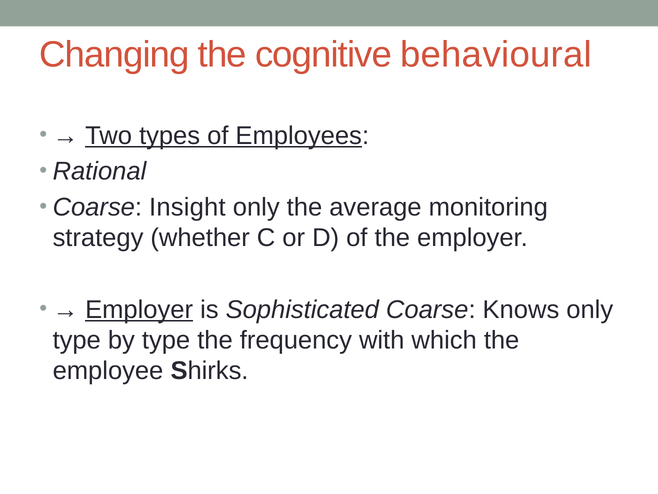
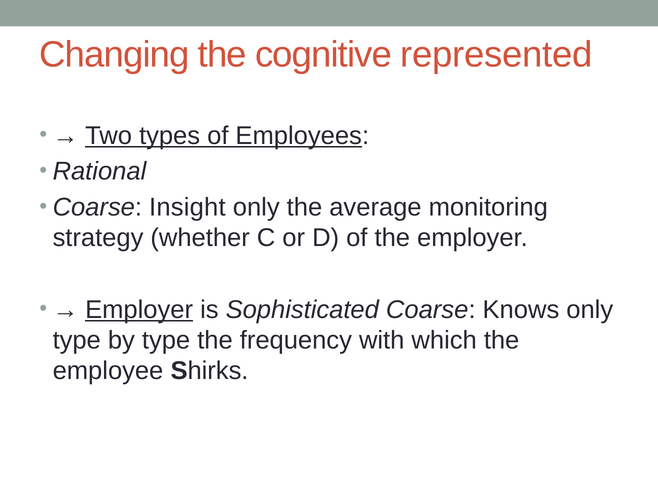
behavioural: behavioural -> represented
